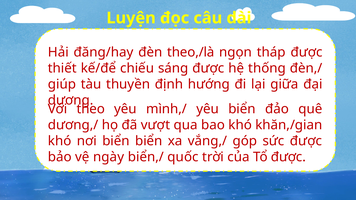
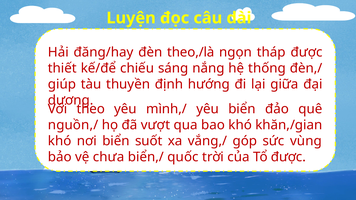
sáng được: được -> nắng
dương,/: dương,/ -> nguồn,/
biển biển: biển -> suốt
sức được: được -> vùng
ngày: ngày -> chưa
